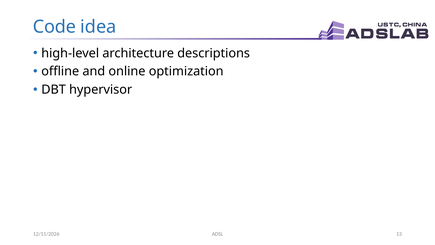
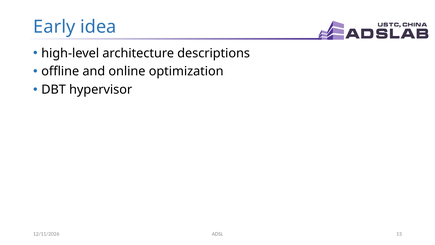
Code: Code -> Early
